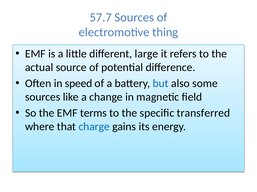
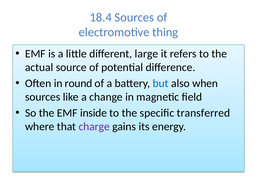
57.7: 57.7 -> 18.4
speed: speed -> round
some: some -> when
terms: terms -> inside
charge colour: blue -> purple
